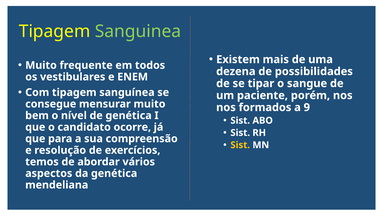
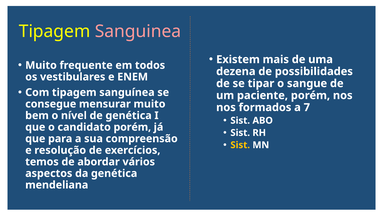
Sanguinea colour: light green -> pink
9: 9 -> 7
candidato ocorre: ocorre -> porém
